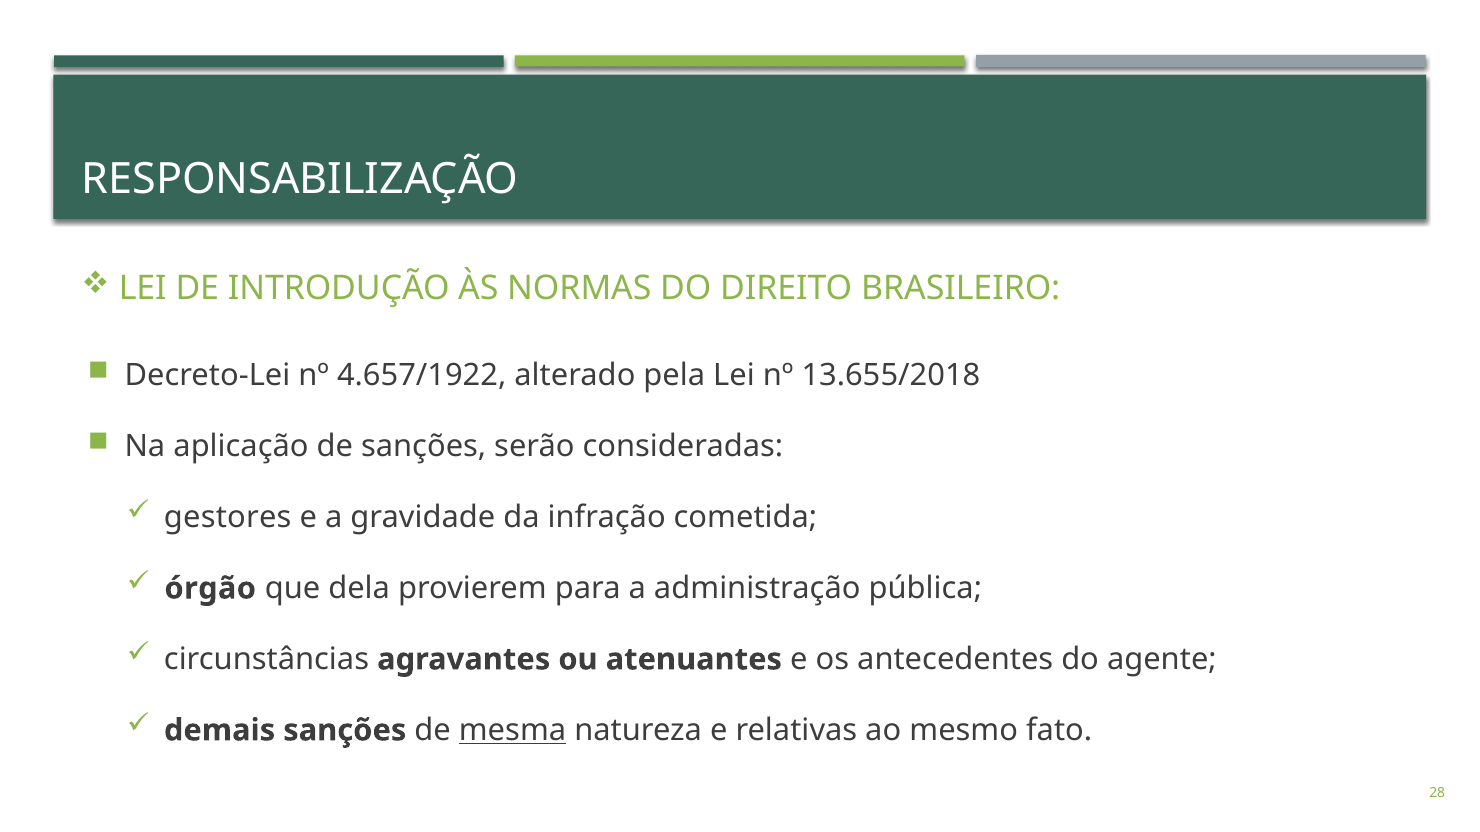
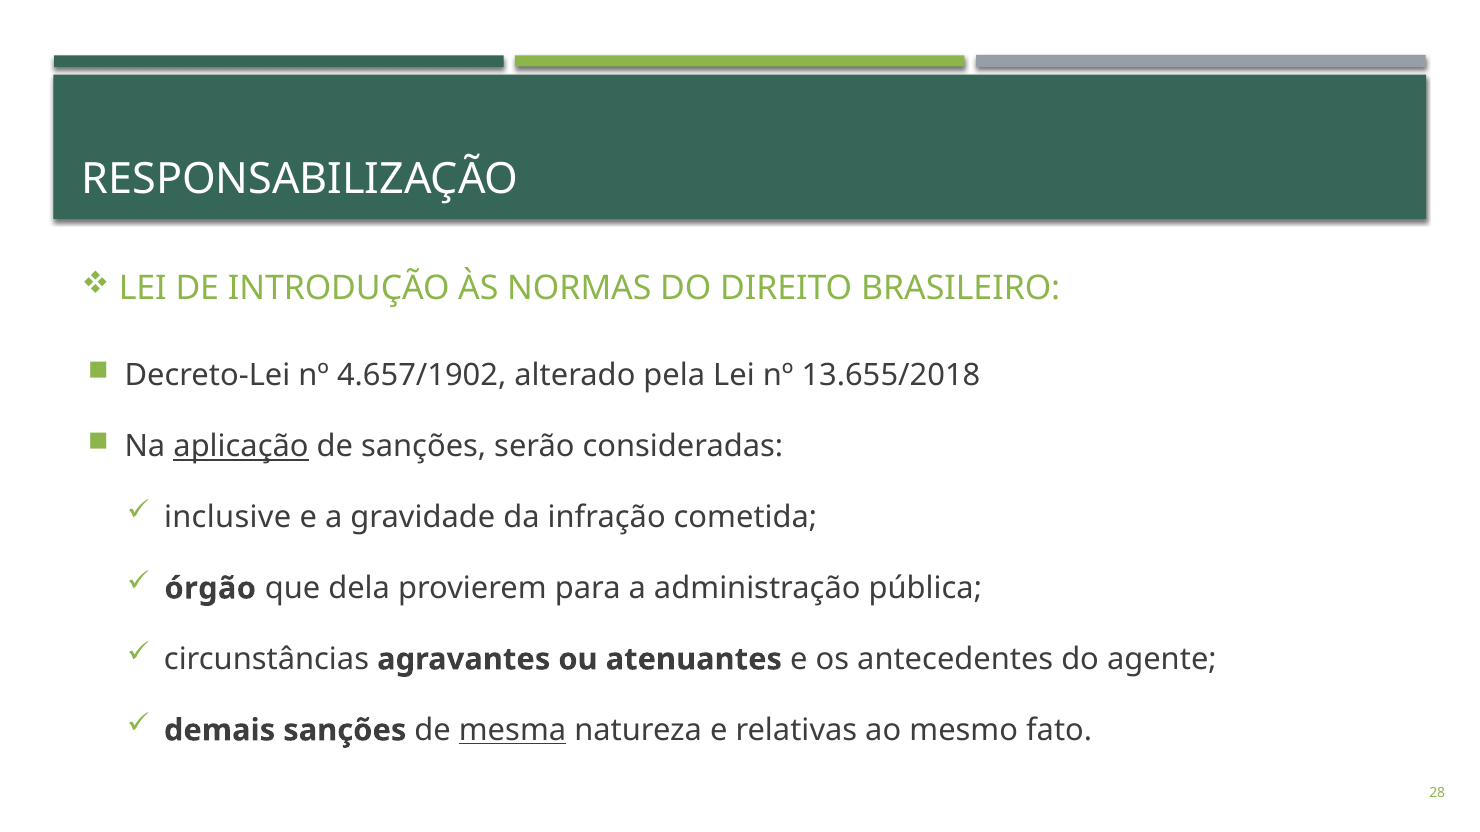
4.657/1922: 4.657/1922 -> 4.657/1902
aplicação underline: none -> present
gestores: gestores -> inclusive
